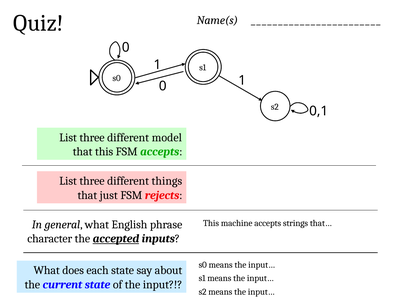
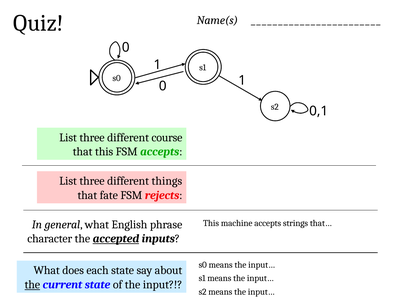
model: model -> course
just: just -> fate
the at (32, 285) underline: none -> present
